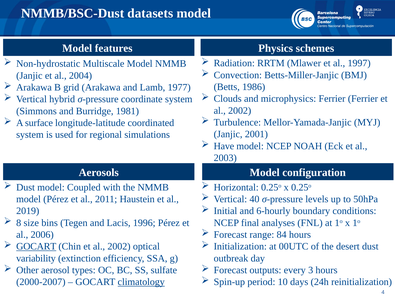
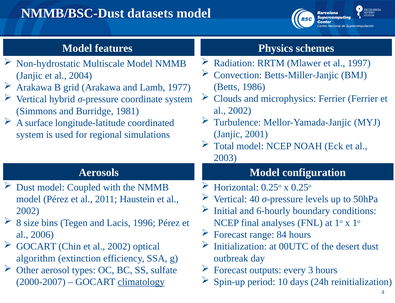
Have: Have -> Total
2019 at (28, 211): 2019 -> 2002
GOCART at (36, 247) underline: present -> none
variability: variability -> algorithm
